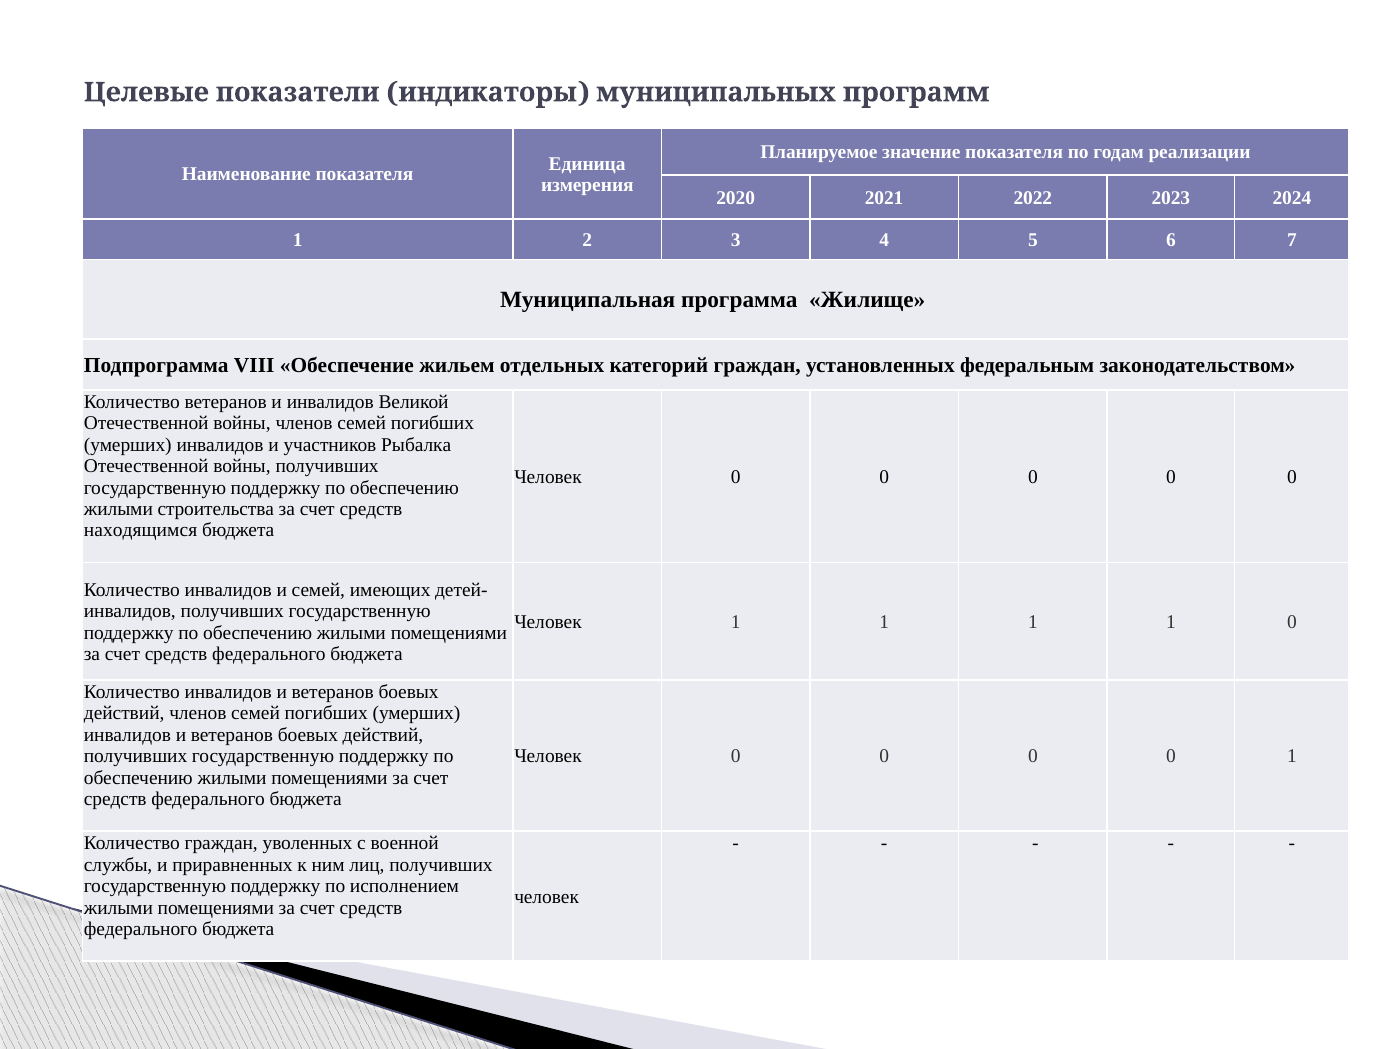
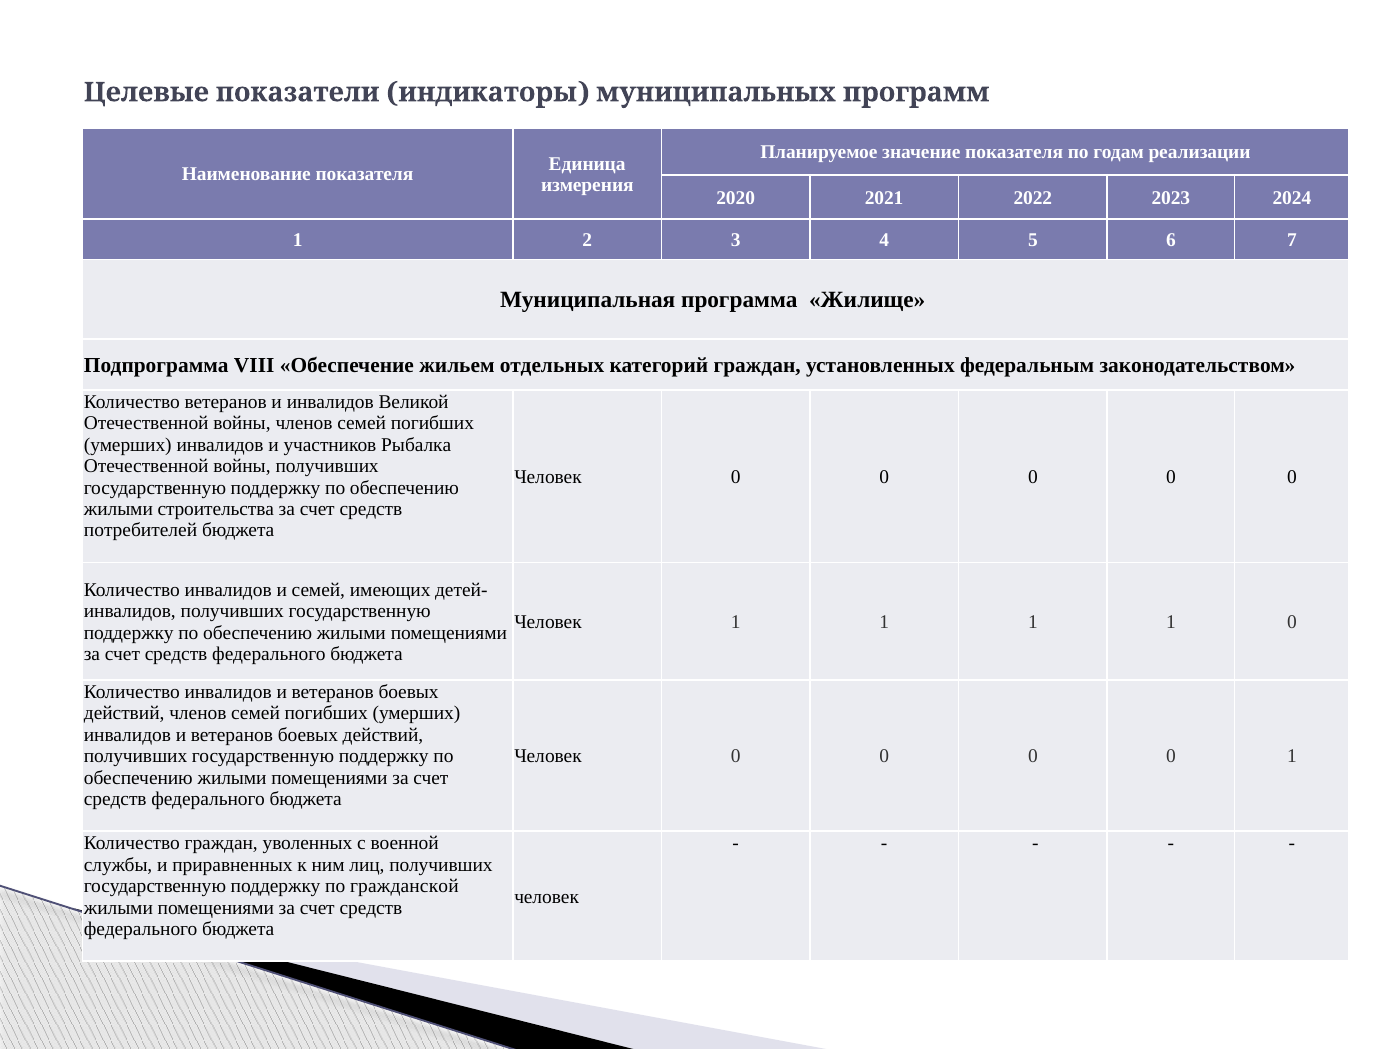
находящимся: находящимся -> потребителей
исполнением: исполнением -> гражданской
